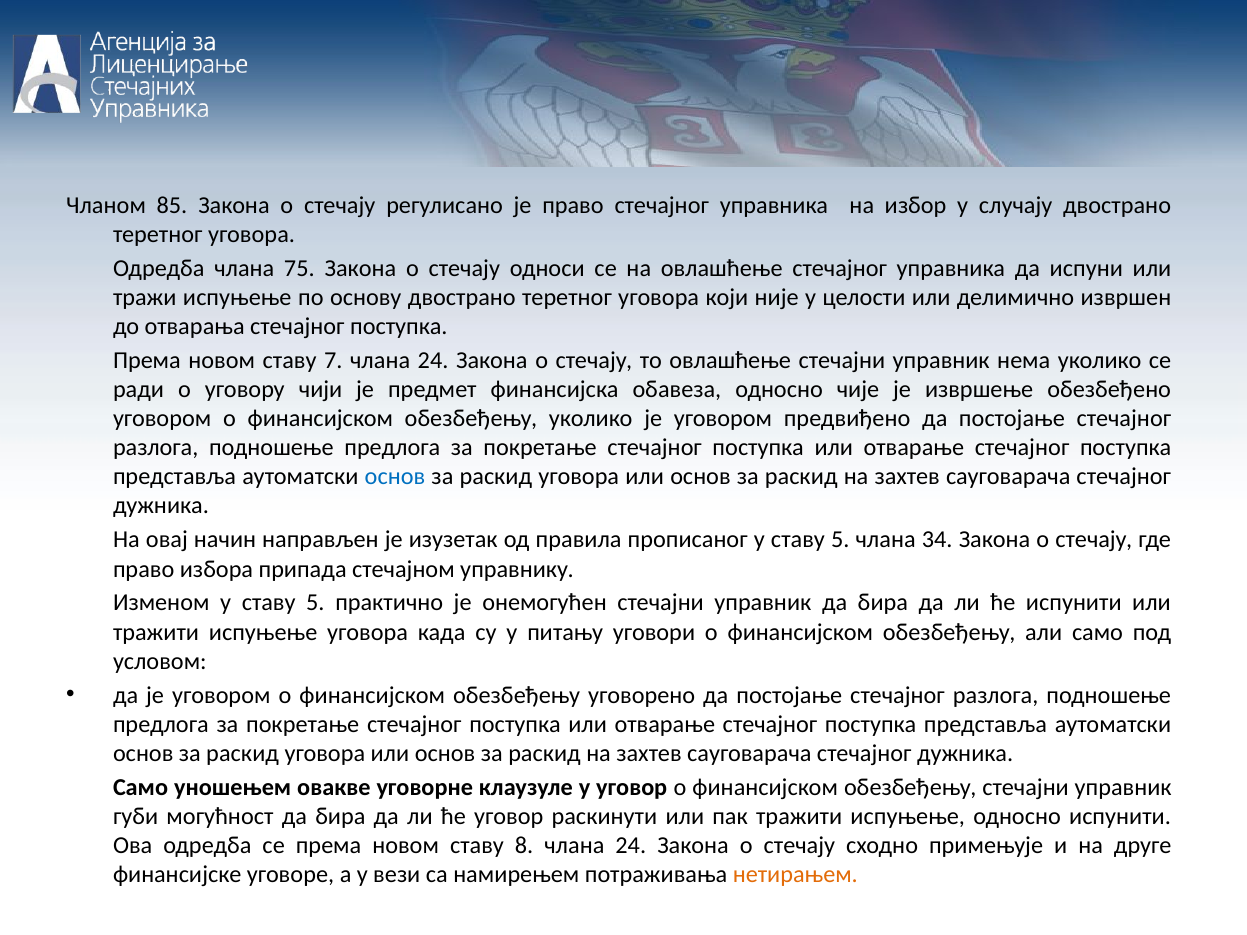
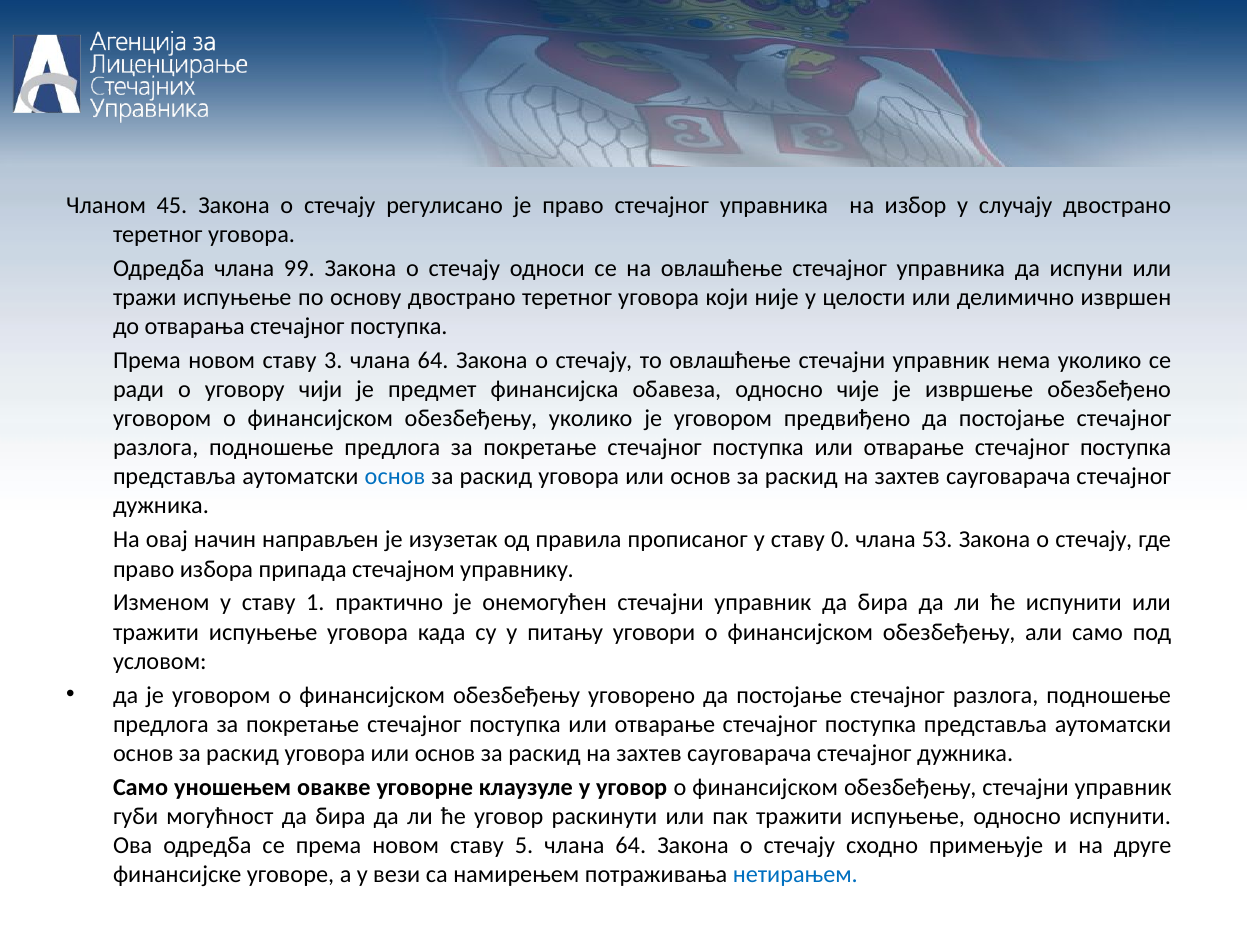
85: 85 -> 45
75: 75 -> 99
7: 7 -> 3
24 at (433, 361): 24 -> 64
прописаног у ставу 5: 5 -> 0
34: 34 -> 53
Изменом у ставу 5: 5 -> 1
8: 8 -> 5
24 at (631, 846): 24 -> 64
нетирањем colour: orange -> blue
